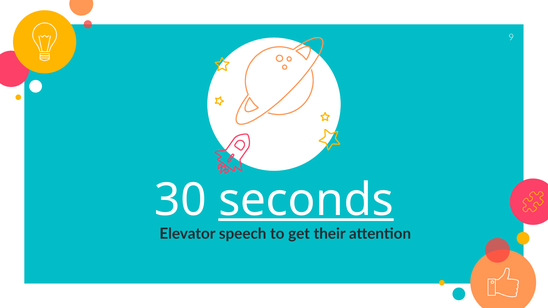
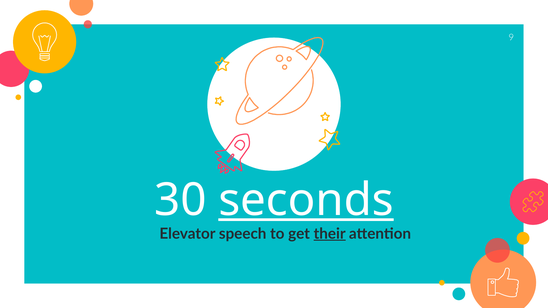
their underline: none -> present
